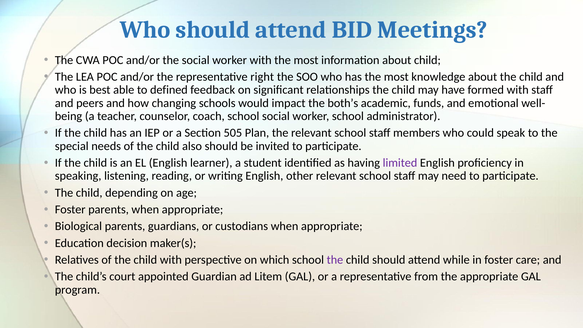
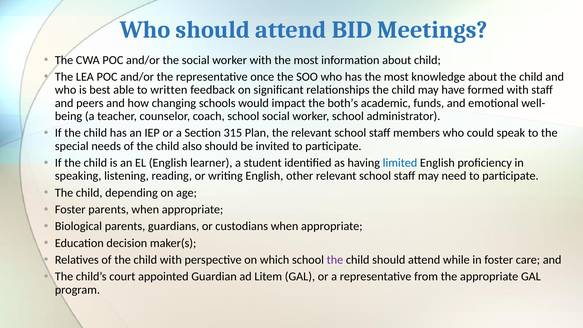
right: right -> once
defined: defined -> written
505: 505 -> 315
limited colour: purple -> blue
